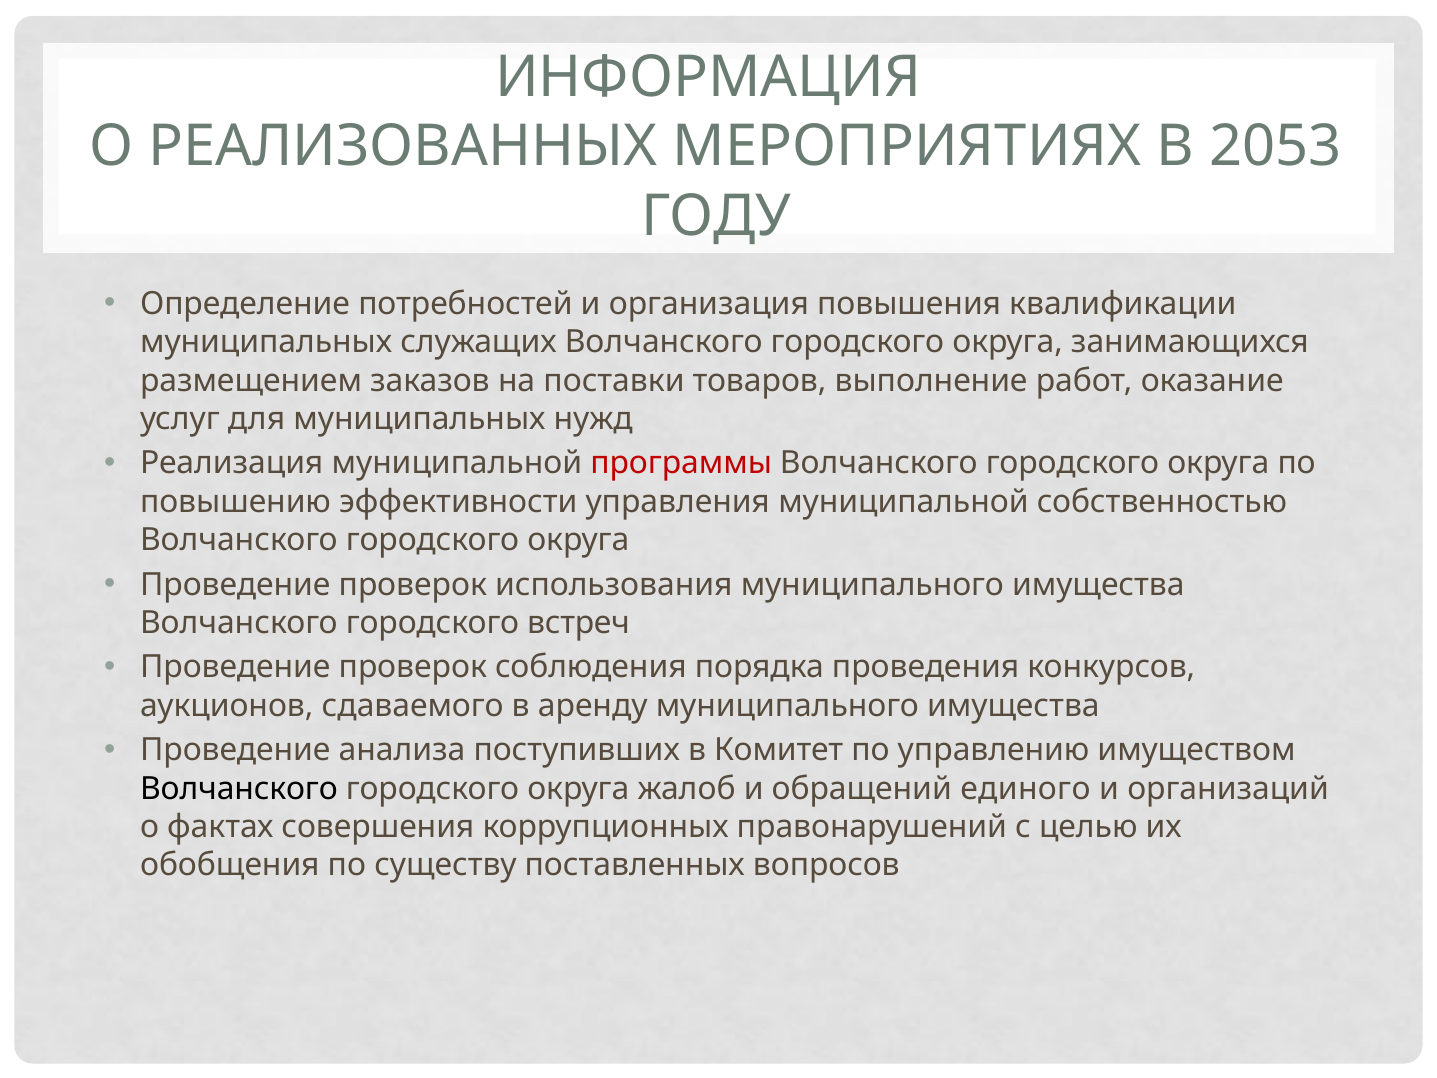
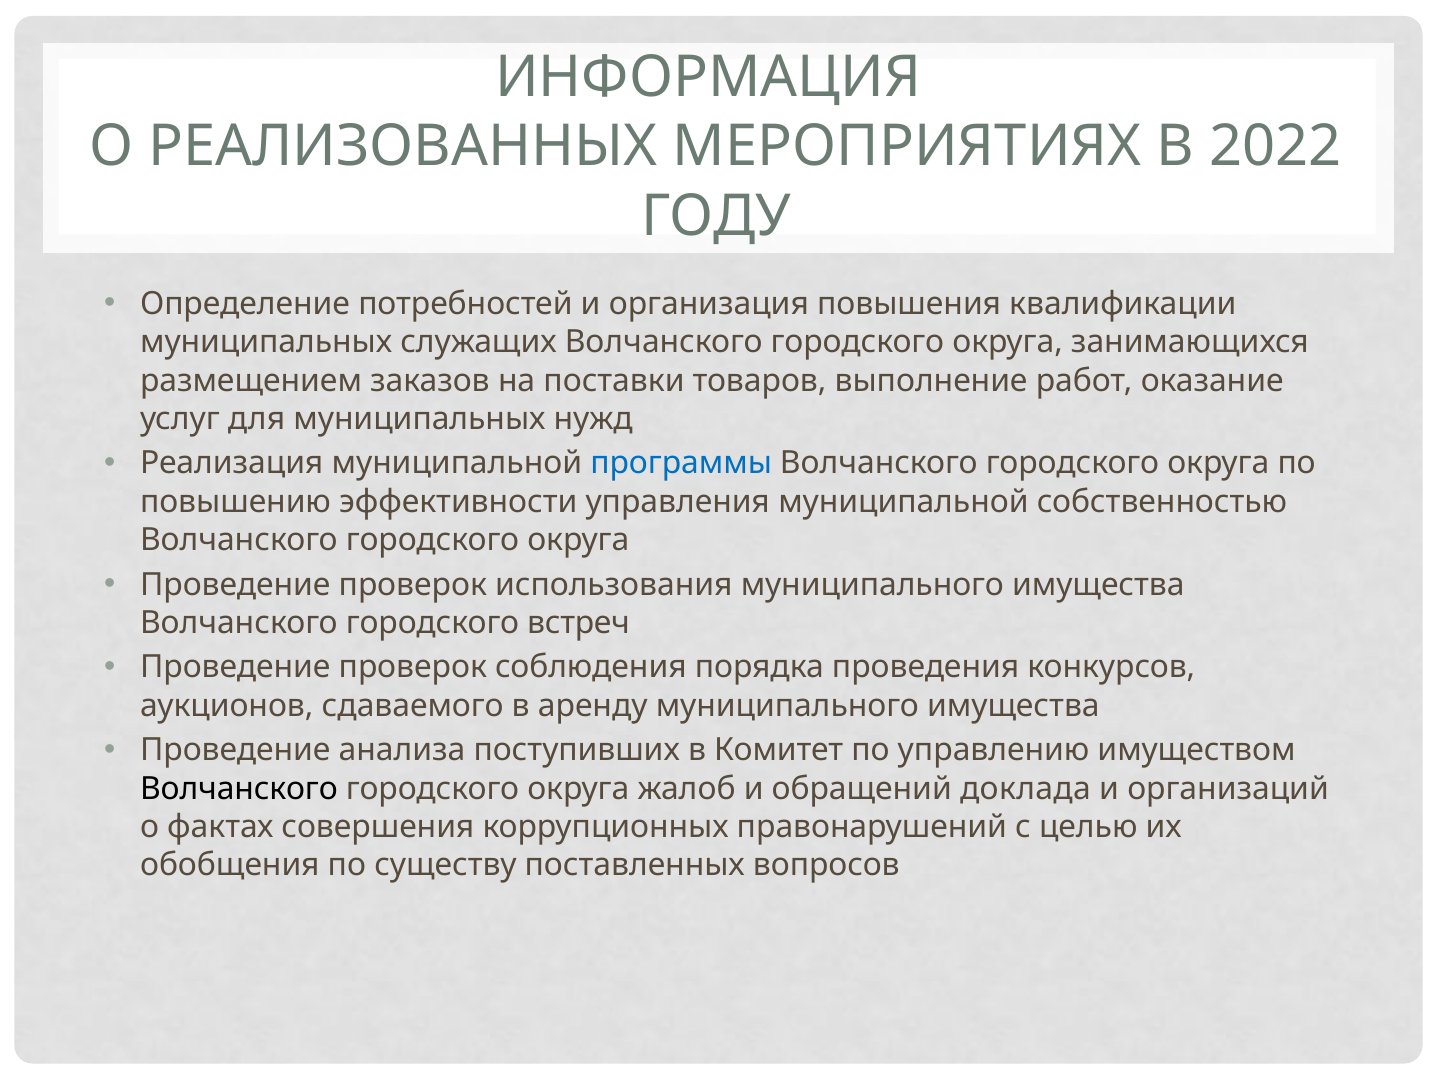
2053: 2053 -> 2022
программы colour: red -> blue
единого: единого -> доклада
